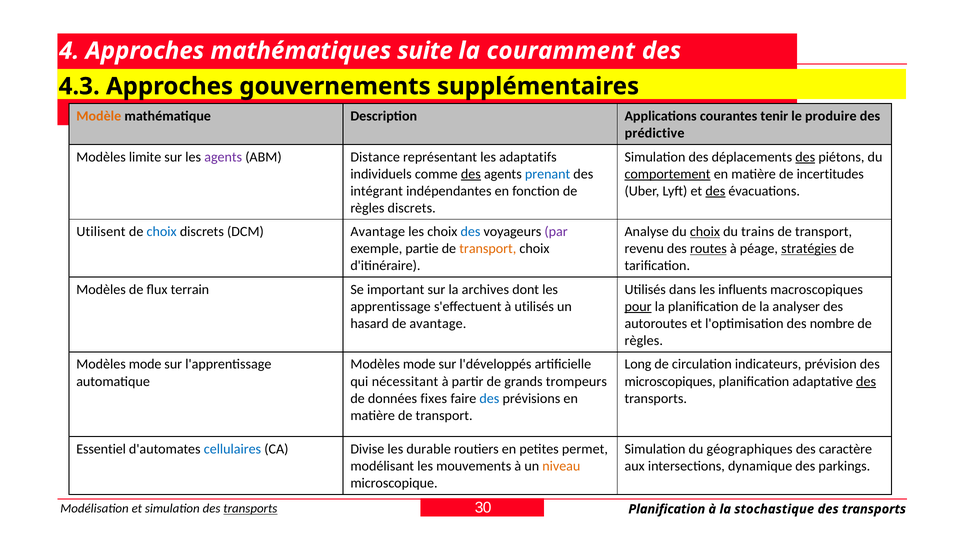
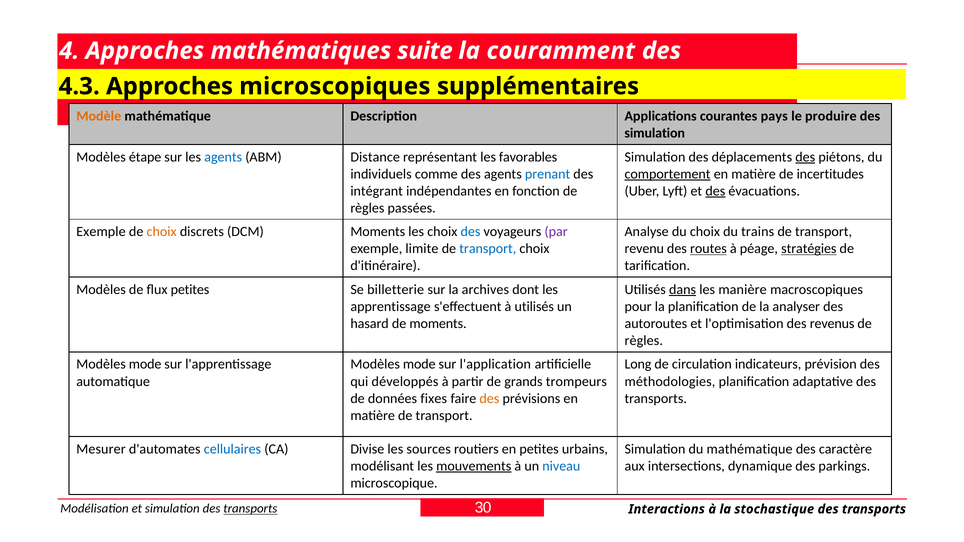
gouvernements: gouvernements -> microscopiques
tenir: tenir -> pays
prédictive at (655, 133): prédictive -> simulation
limite: limite -> étape
agents at (223, 157) colour: purple -> blue
adaptatifs: adaptatifs -> favorables
des at (471, 174) underline: present -> none
règles discrets: discrets -> passées
Utilisent at (101, 232): Utilisent -> Exemple
choix at (162, 232) colour: blue -> orange
DCM Avantage: Avantage -> Moments
choix at (705, 232) underline: present -> none
partie: partie -> limite
transport at (488, 249) colour: orange -> blue
flux terrain: terrain -> petites
important: important -> billetterie
dans underline: none -> present
influents: influents -> manière
pour underline: present -> none
de avantage: avantage -> moments
nombre: nombre -> revenus
l'développés: l'développés -> l'application
nécessitant: nécessitant -> développés
microscopiques: microscopiques -> méthodologies
des at (866, 382) underline: present -> none
des at (489, 399) colour: blue -> orange
Essentiel: Essentiel -> Mesurer
durable: durable -> sources
permet: permet -> urbains
du géographiques: géographiques -> mathématique
mouvements underline: none -> present
niveau colour: orange -> blue
30 Planification: Planification -> Interactions
